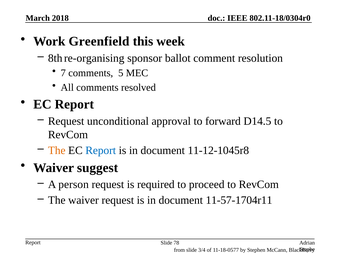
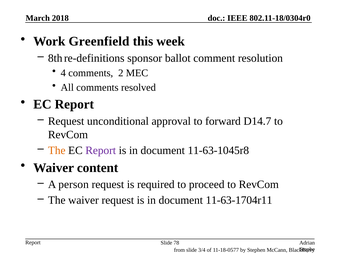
re-organising: re-organising -> re-definitions
7: 7 -> 4
5: 5 -> 2
D14.5: D14.5 -> D14.7
Report at (101, 150) colour: blue -> purple
11-12-1045r8: 11-12-1045r8 -> 11-63-1045r8
suggest: suggest -> content
11-57-1704r11: 11-57-1704r11 -> 11-63-1704r11
